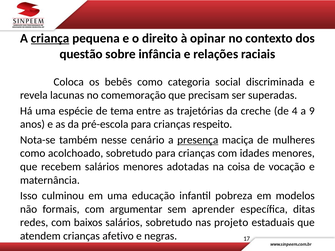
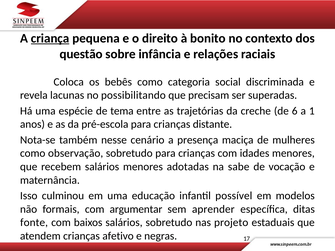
opinar: opinar -> bonito
comemoração: comemoração -> possibilitando
4: 4 -> 6
9: 9 -> 1
respeito: respeito -> distante
presença underline: present -> none
acolchoado: acolchoado -> observação
coisa: coisa -> sabe
pobreza: pobreza -> possível
redes: redes -> fonte
